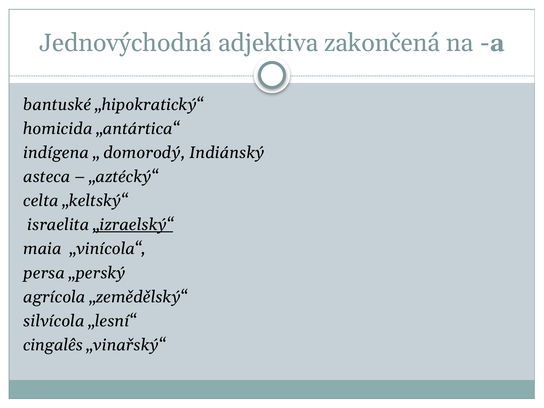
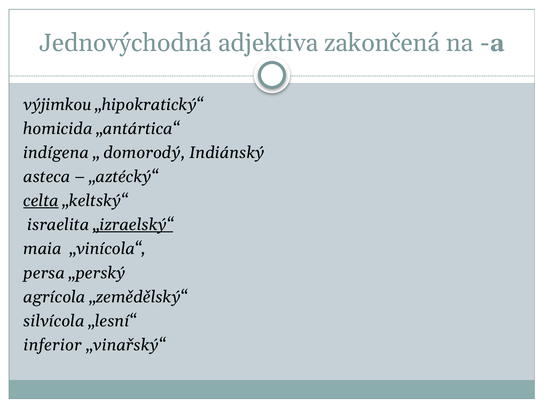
bantuské: bantuské -> výjimkou
celta underline: none -> present
cingalês: cingalês -> inferior
